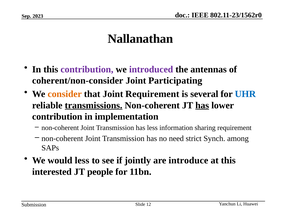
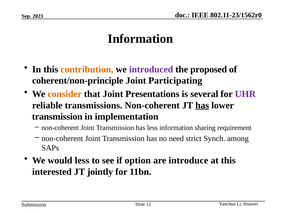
Nallanathan at (140, 39): Nallanathan -> Information
contribution at (87, 69) colour: purple -> orange
antennas: antennas -> proposed
coherent/non-consider: coherent/non-consider -> coherent/non-principle
Joint Requirement: Requirement -> Presentations
UHR colour: blue -> purple
transmissions underline: present -> none
contribution at (57, 117): contribution -> transmission
jointly: jointly -> option
people: people -> jointly
